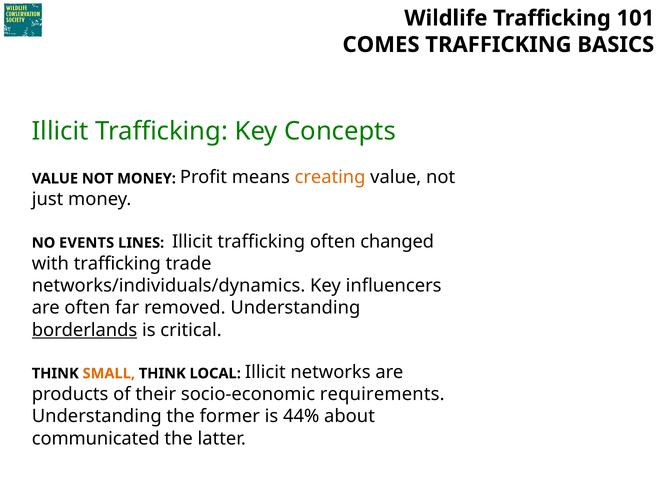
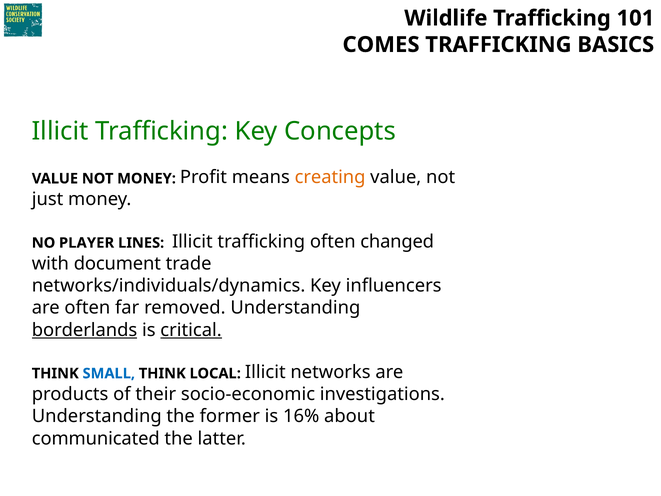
EVENTS: EVENTS -> PLAYER
with trafficking: trafficking -> document
critical underline: none -> present
SMALL colour: orange -> blue
requirements: requirements -> investigations
44%: 44% -> 16%
